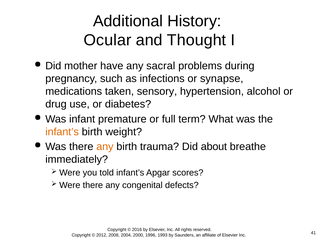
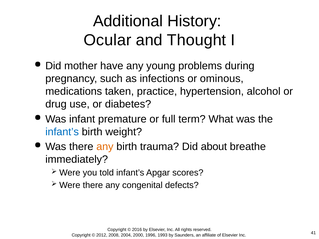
sacral: sacral -> young
synapse: synapse -> ominous
sensory: sensory -> practice
infant’s at (62, 132) colour: orange -> blue
